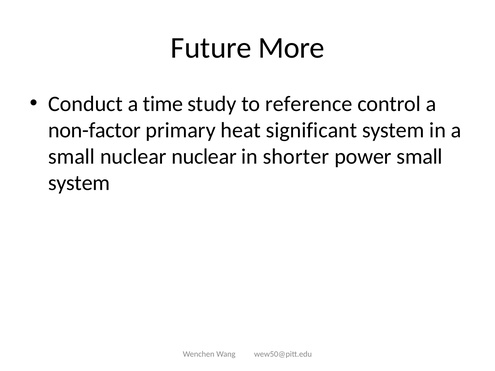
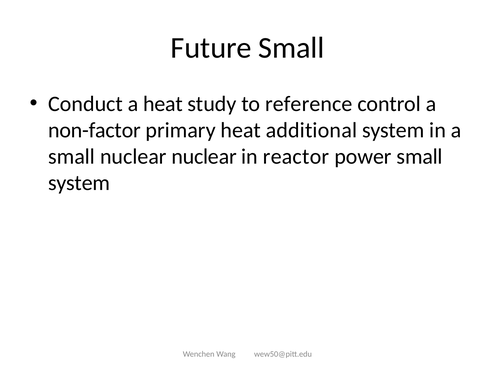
Future More: More -> Small
a time: time -> heat
significant: significant -> additional
shorter: shorter -> reactor
